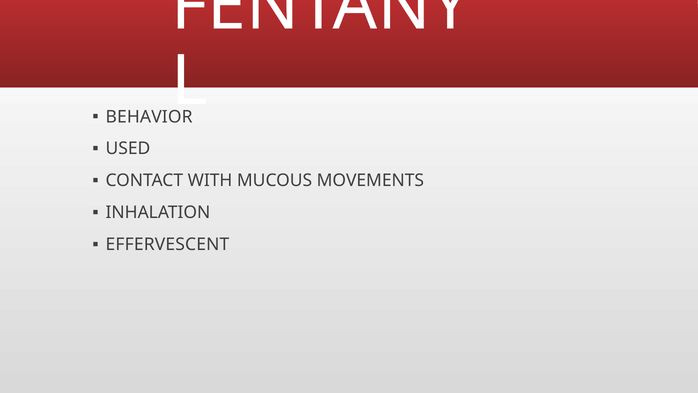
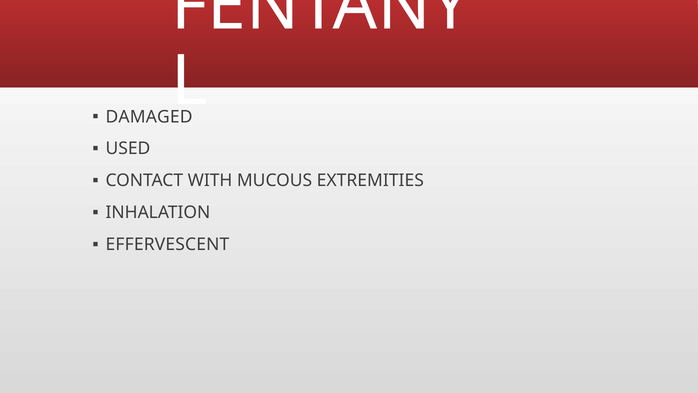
BEHAVIOR: BEHAVIOR -> DAMAGED
MOVEMENTS: MOVEMENTS -> EXTREMITIES
